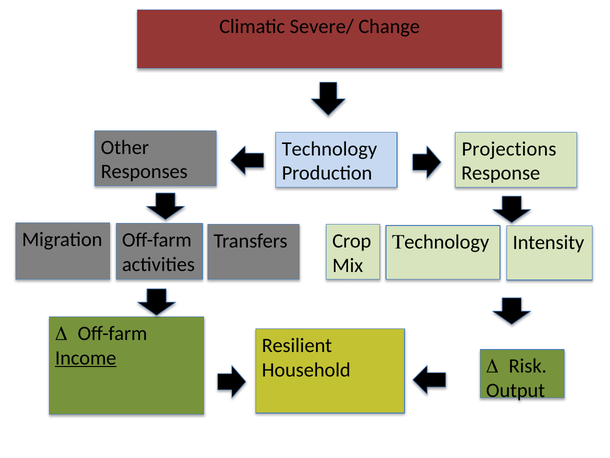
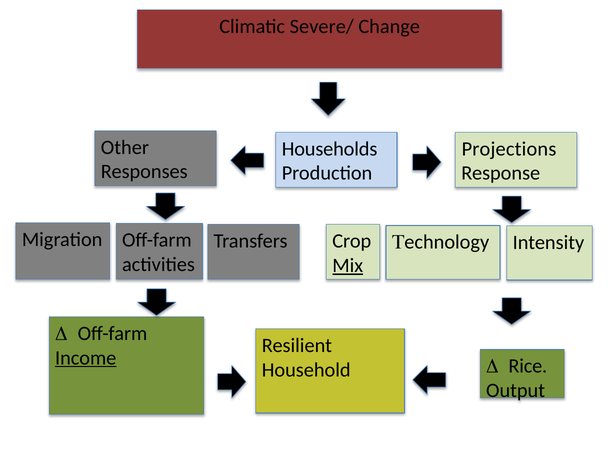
Technology at (329, 149): Technology -> Households
Mix underline: none -> present
Risk: Risk -> Rice
